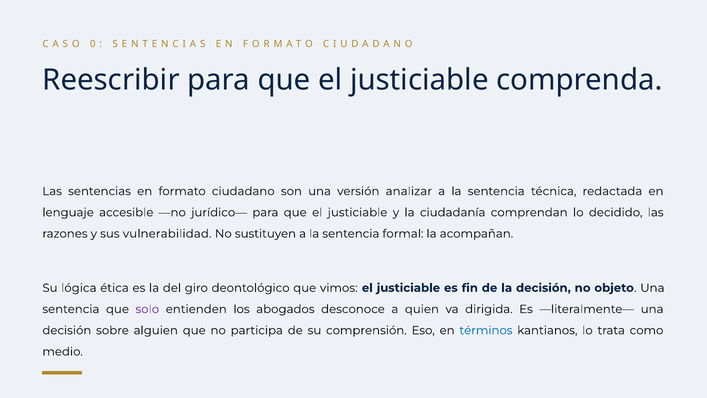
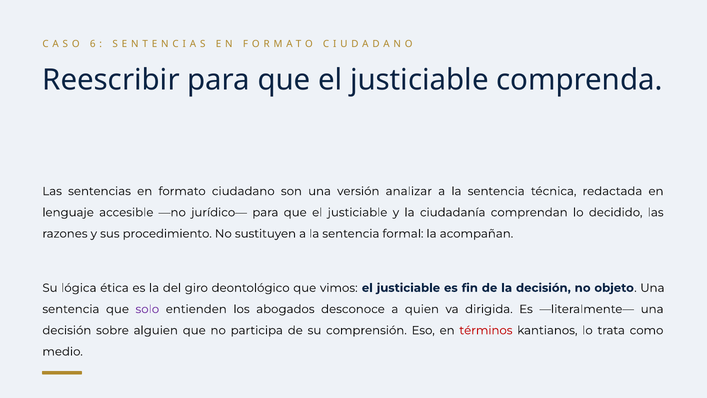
0: 0 -> 6
vulnerabilidad: vulnerabilidad -> procedimiento
términos colour: blue -> red
